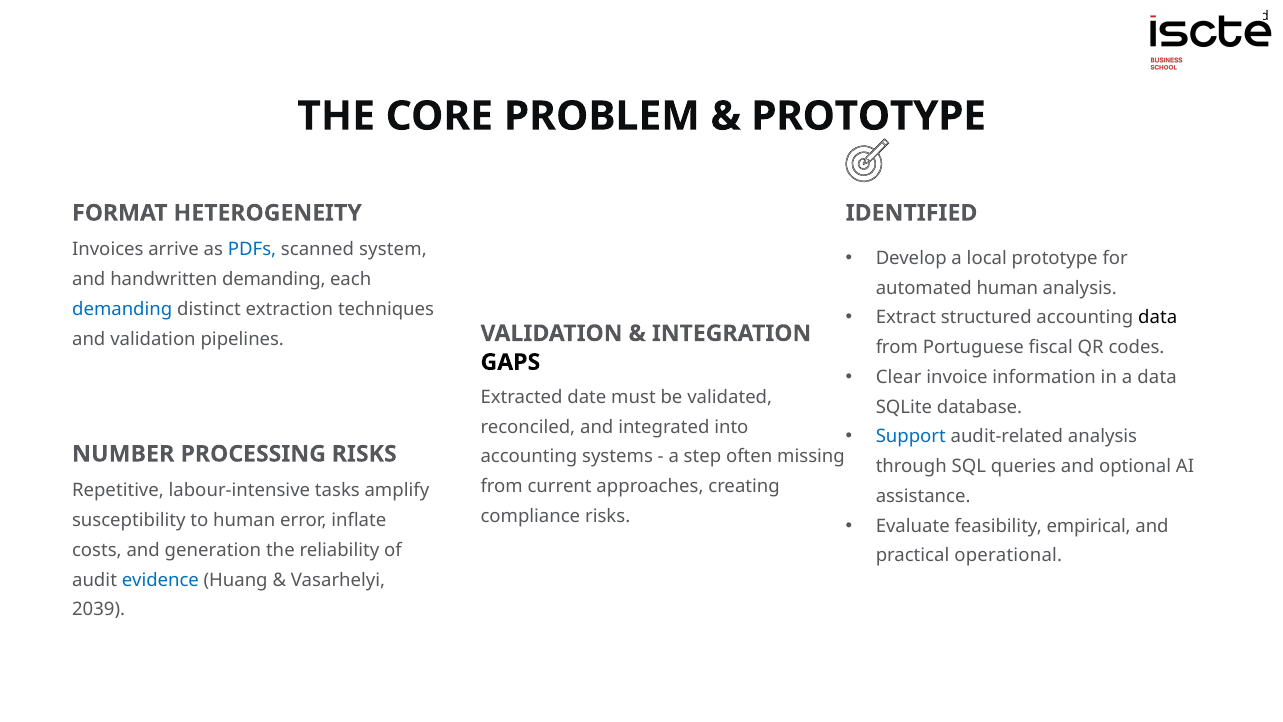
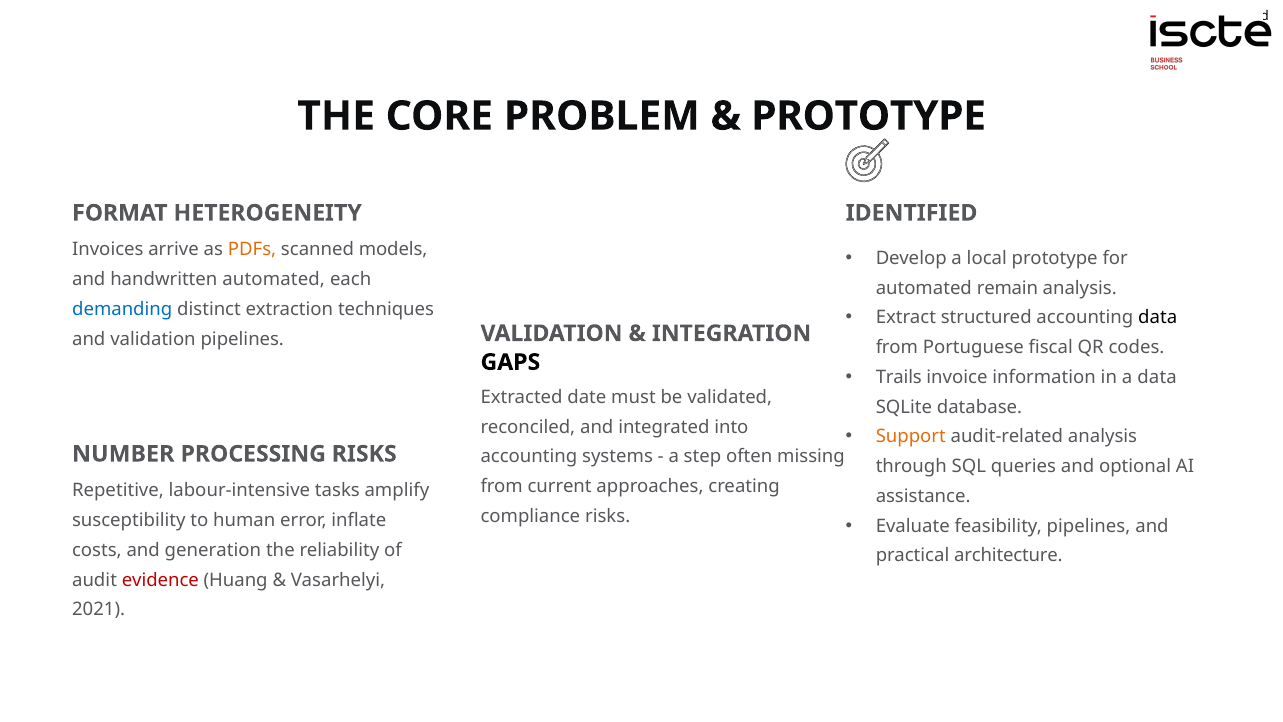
PDFs colour: blue -> orange
system: system -> models
handwritten demanding: demanding -> automated
automated human: human -> remain
Clear: Clear -> Trails
Support colour: blue -> orange
feasibility empirical: empirical -> pipelines
operational: operational -> architecture
evidence colour: blue -> red
2039: 2039 -> 2021
